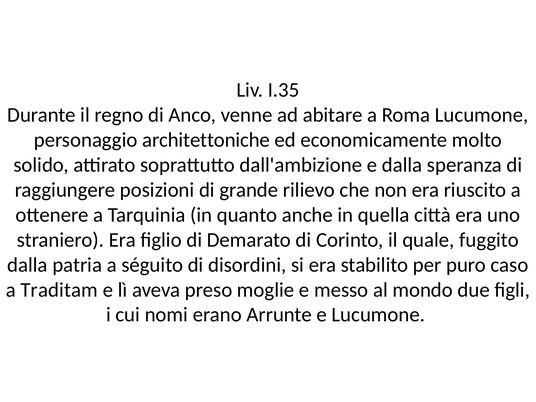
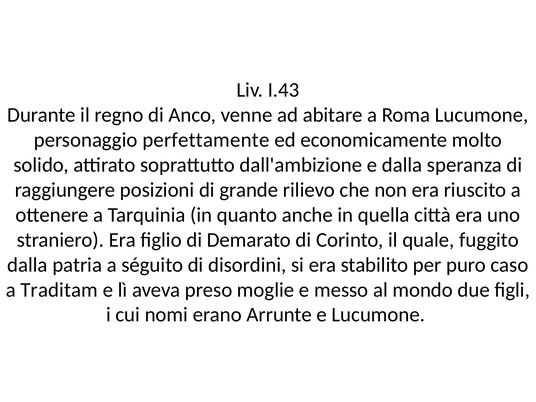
I.35: I.35 -> I.43
architettoniche: architettoniche -> perfettamente
